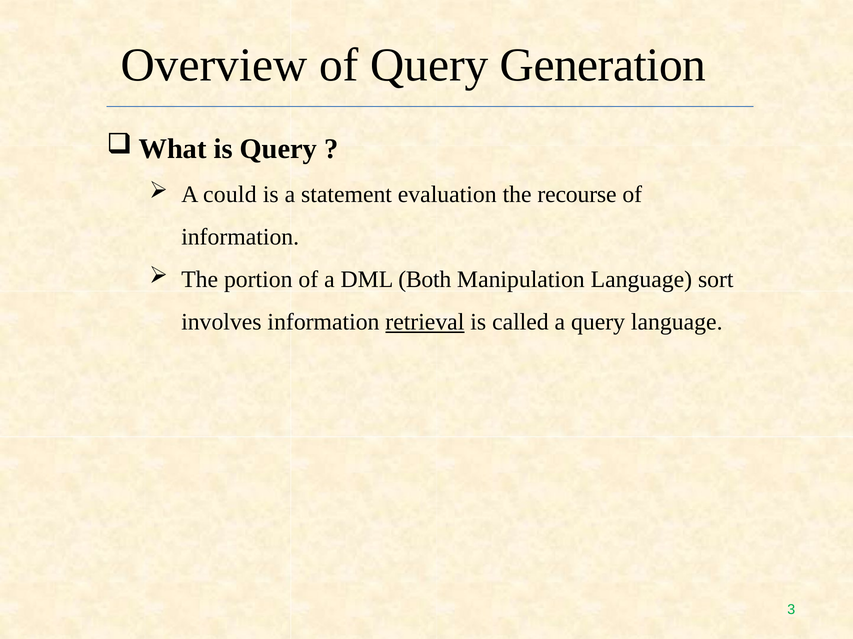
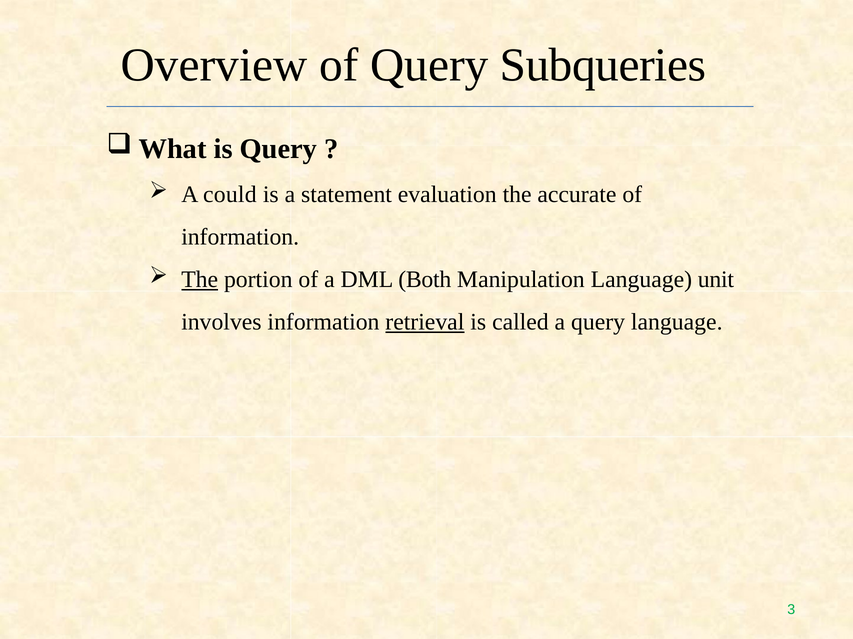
Generation: Generation -> Subqueries
recourse: recourse -> accurate
The at (200, 280) underline: none -> present
sort: sort -> unit
